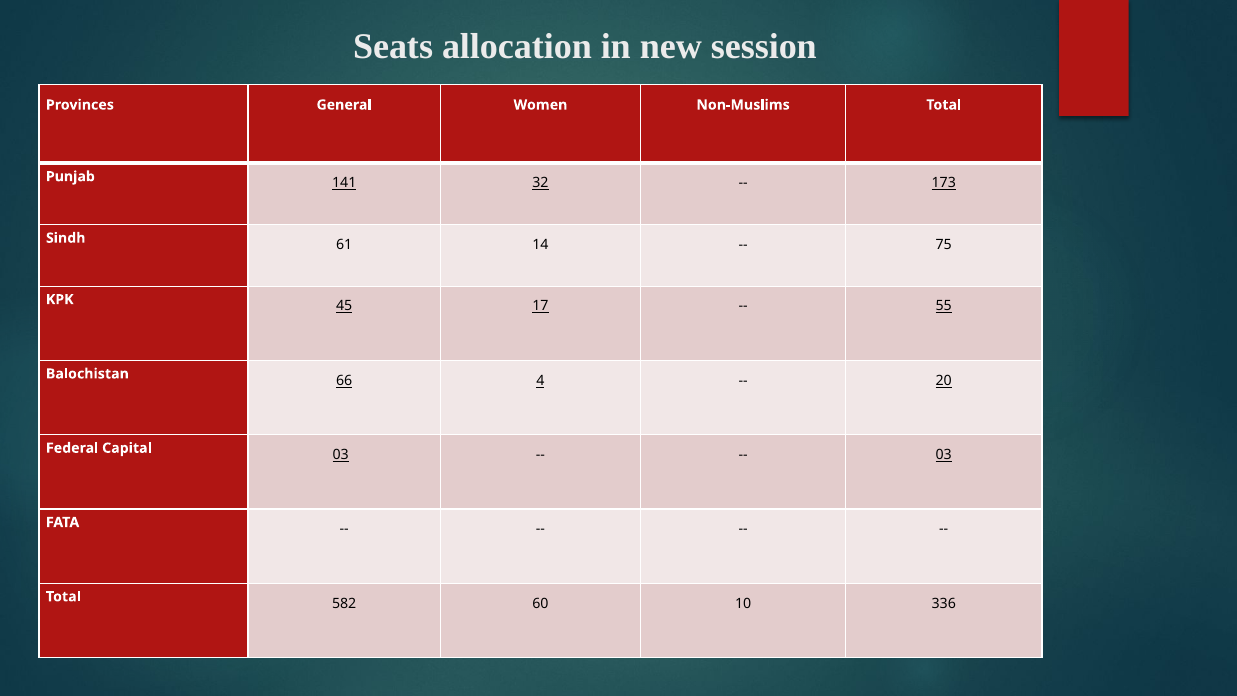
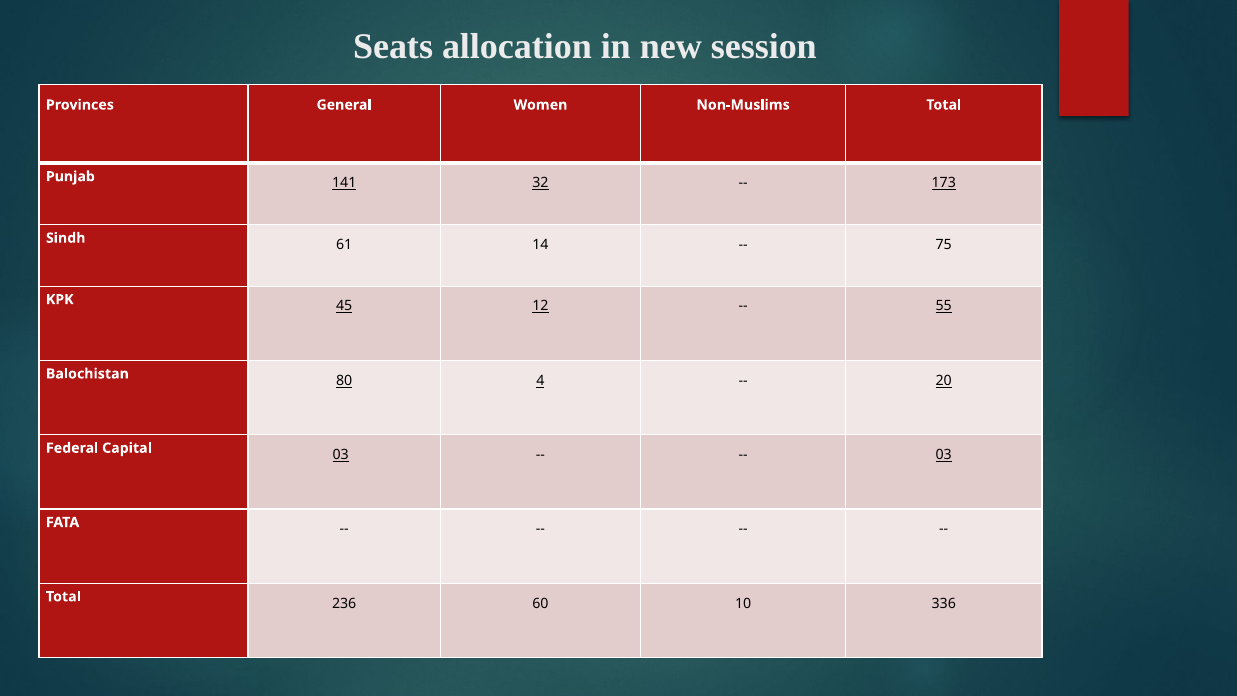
17: 17 -> 12
66: 66 -> 80
582: 582 -> 236
